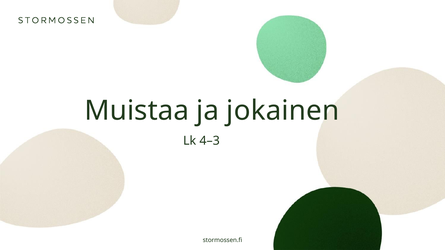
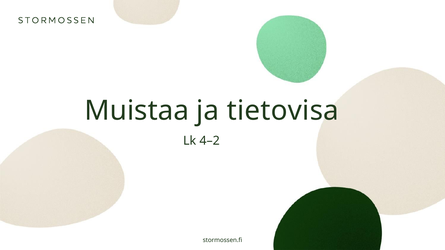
jokainen: jokainen -> tietovisa
4–3: 4–3 -> 4–2
